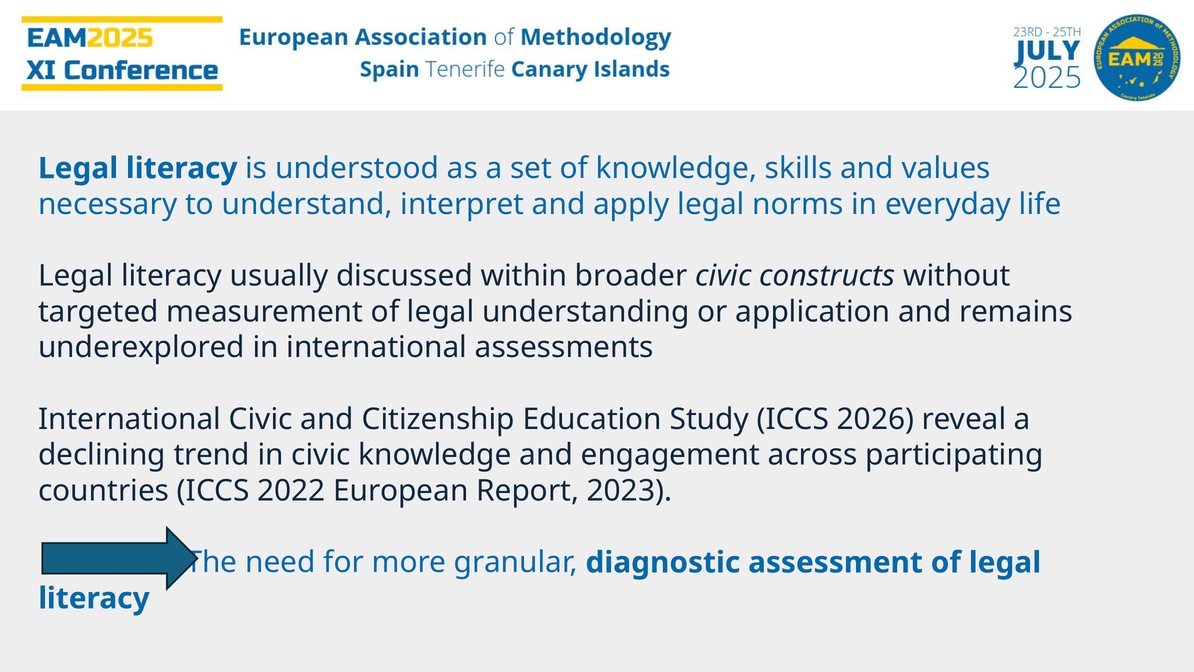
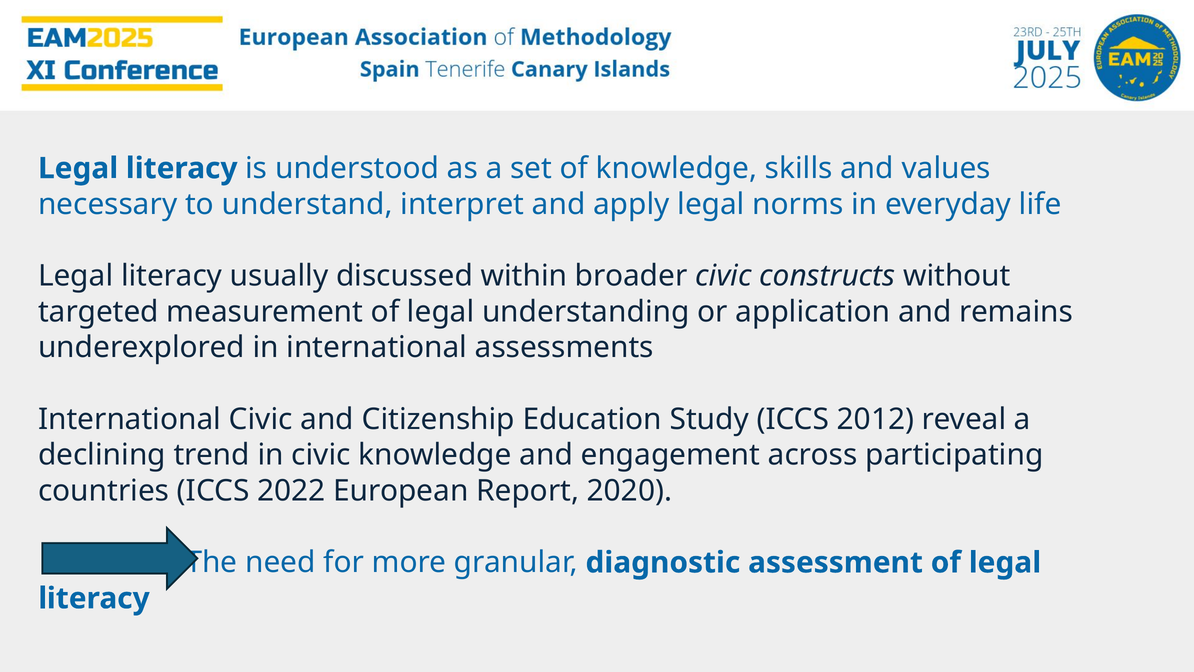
2026: 2026 -> 2012
2023: 2023 -> 2020
